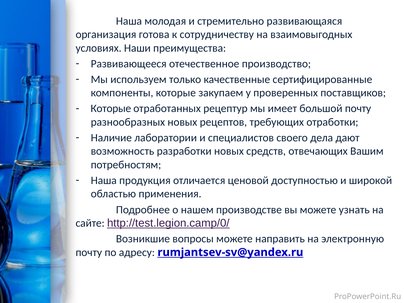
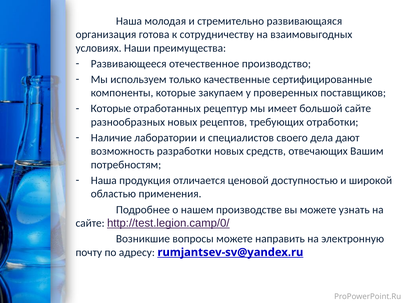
большой почту: почту -> сайте
